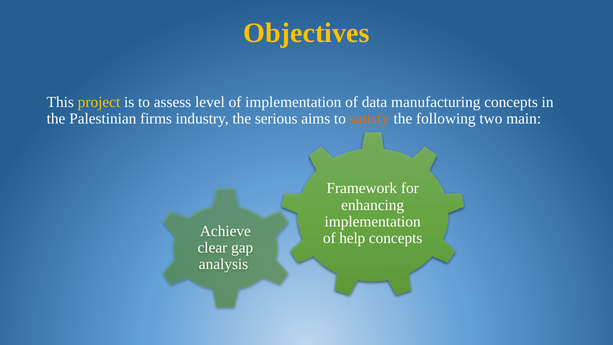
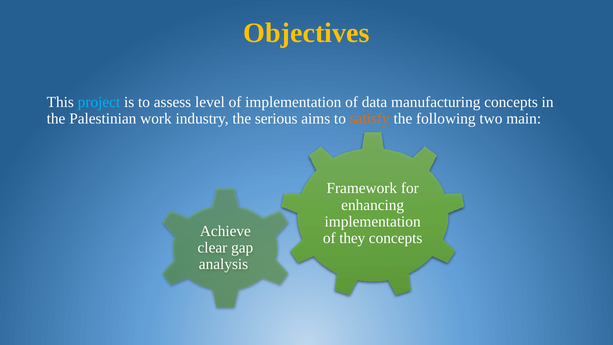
project colour: yellow -> light blue
firms: firms -> work
help: help -> they
